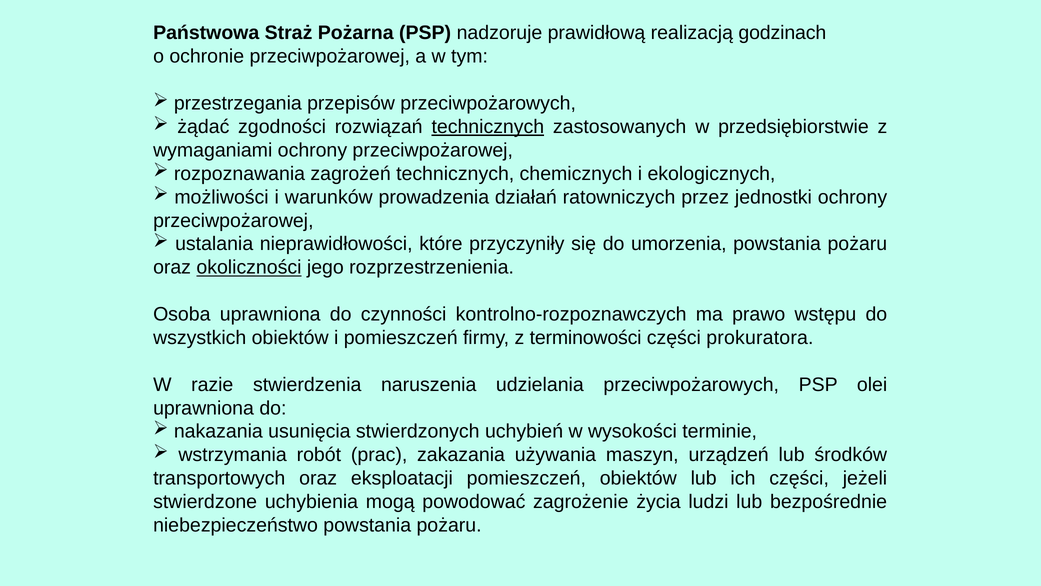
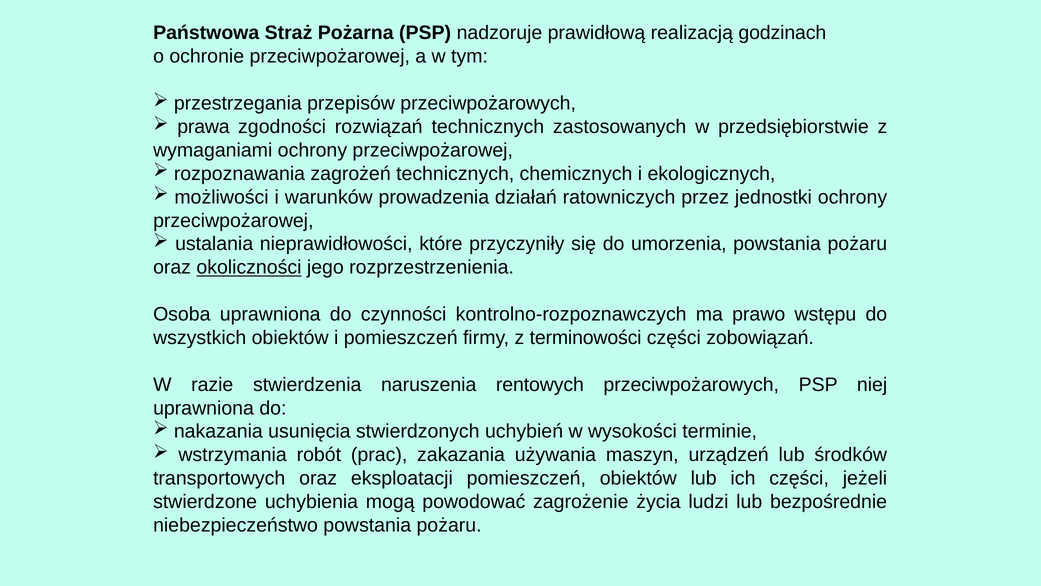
żądać: żądać -> prawa
technicznych at (488, 127) underline: present -> none
prokuratora: prokuratora -> zobowiązań
udzielania: udzielania -> rentowych
olei: olei -> niej
